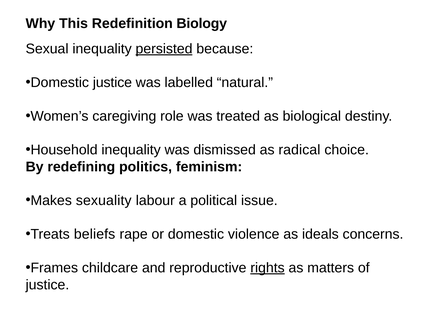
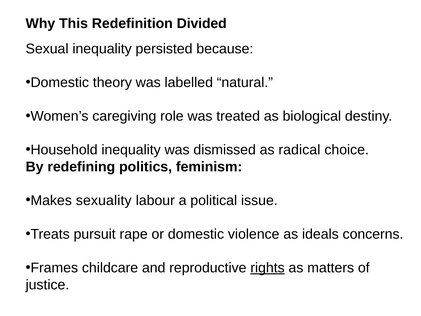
Biology: Biology -> Divided
persisted underline: present -> none
Domestic justice: justice -> theory
beliefs: beliefs -> pursuit
